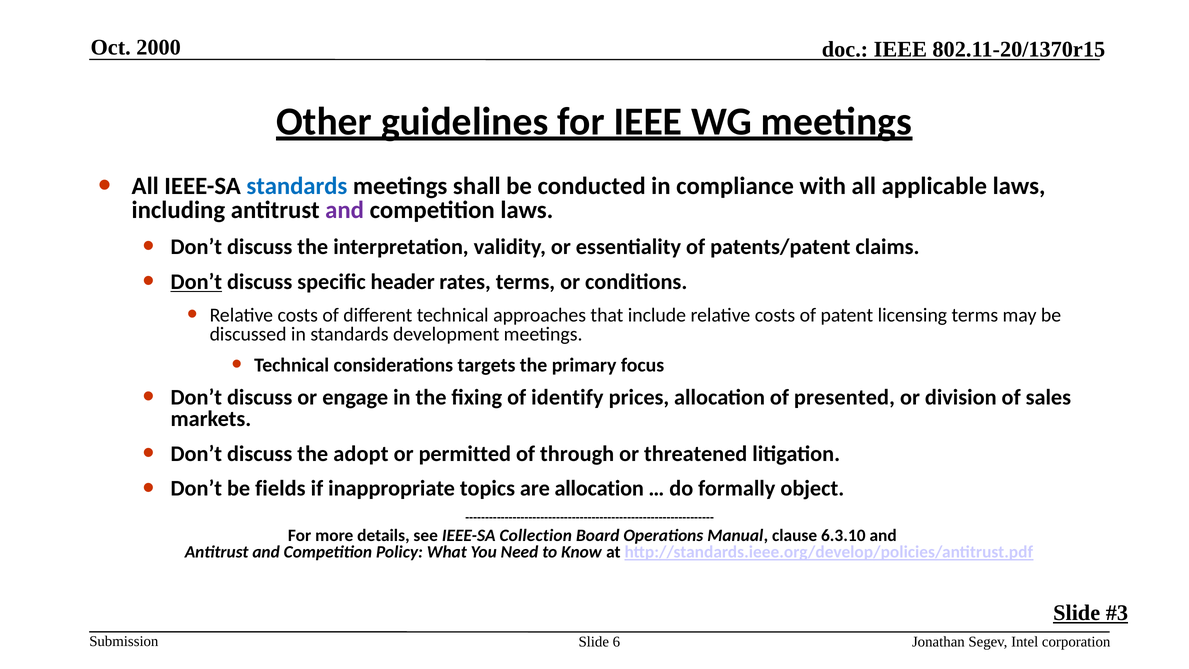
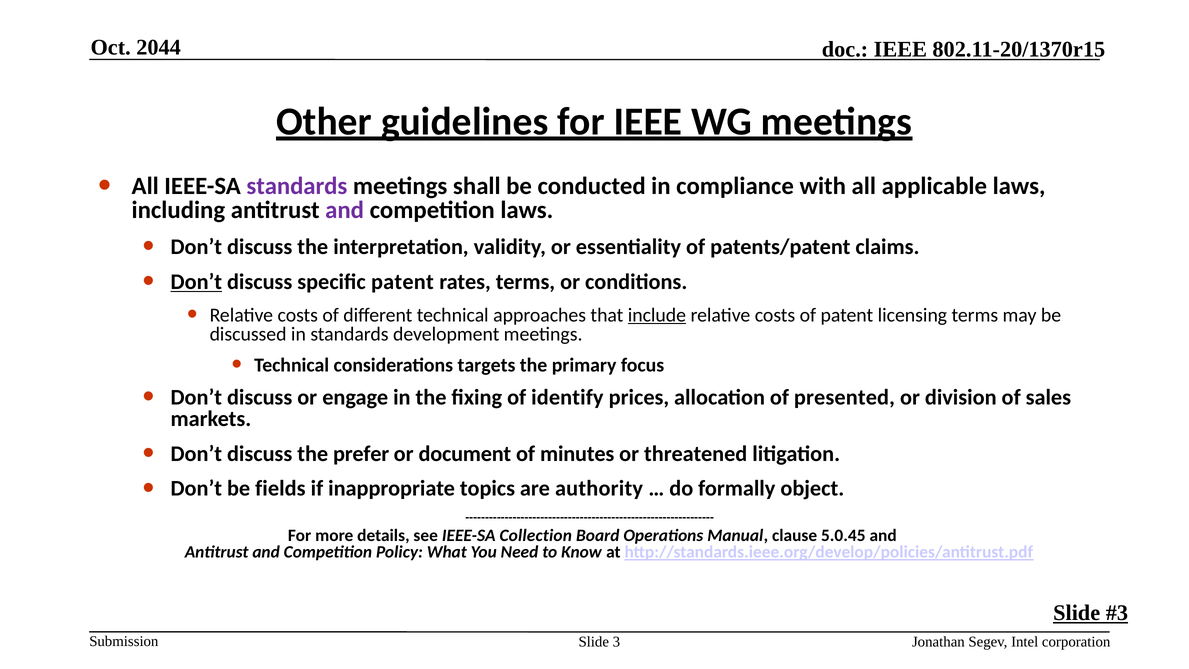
2000: 2000 -> 2044
standards at (297, 186) colour: blue -> purple
specific header: header -> patent
include underline: none -> present
adopt: adopt -> prefer
permitted: permitted -> document
through: through -> minutes
are allocation: allocation -> authority
6.3.10: 6.3.10 -> 5.0.45
6: 6 -> 3
